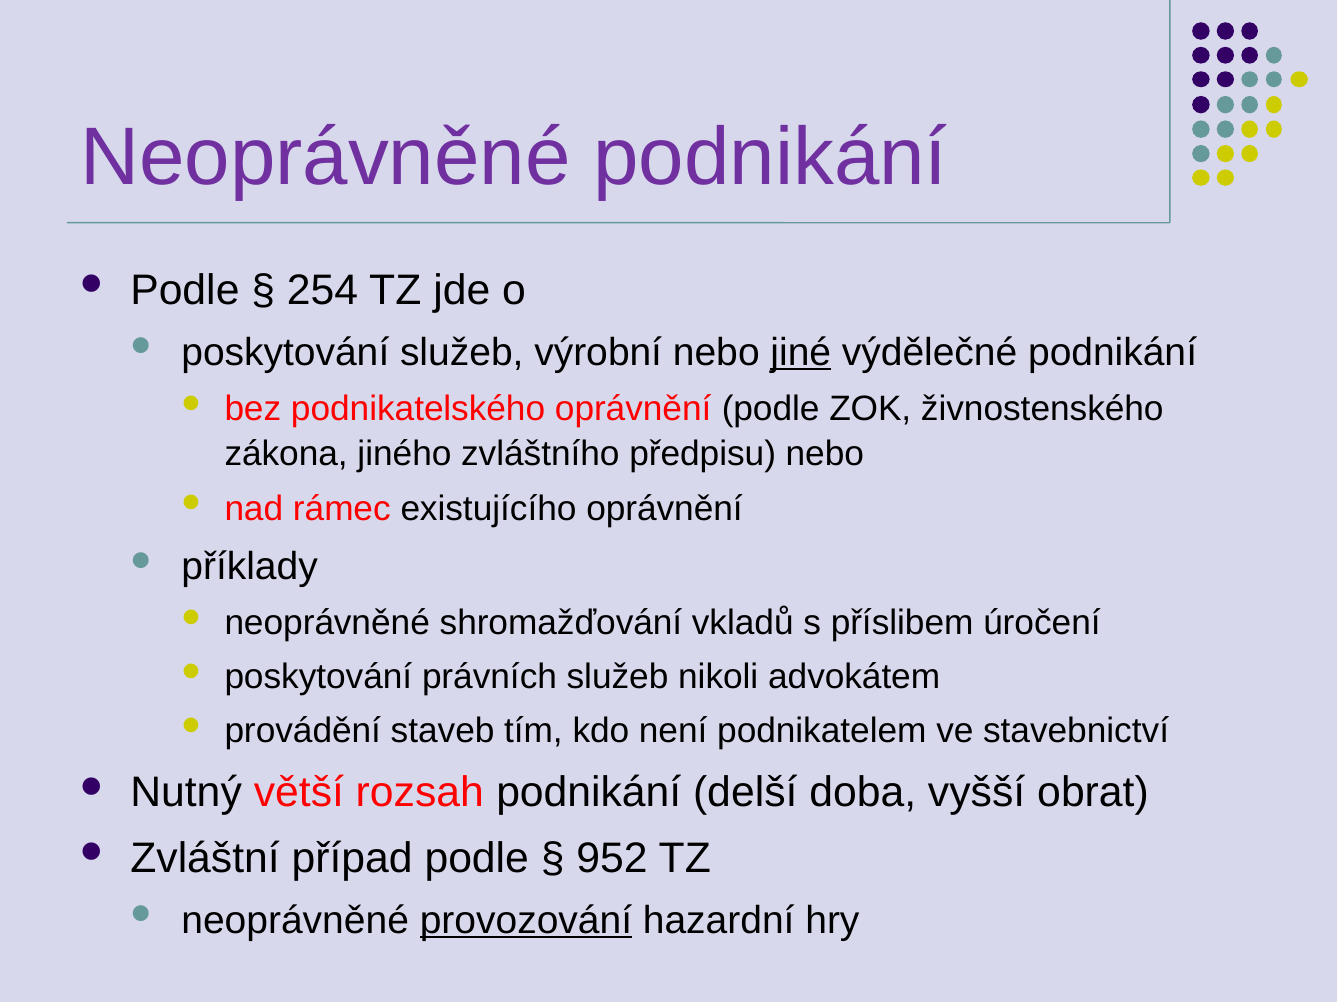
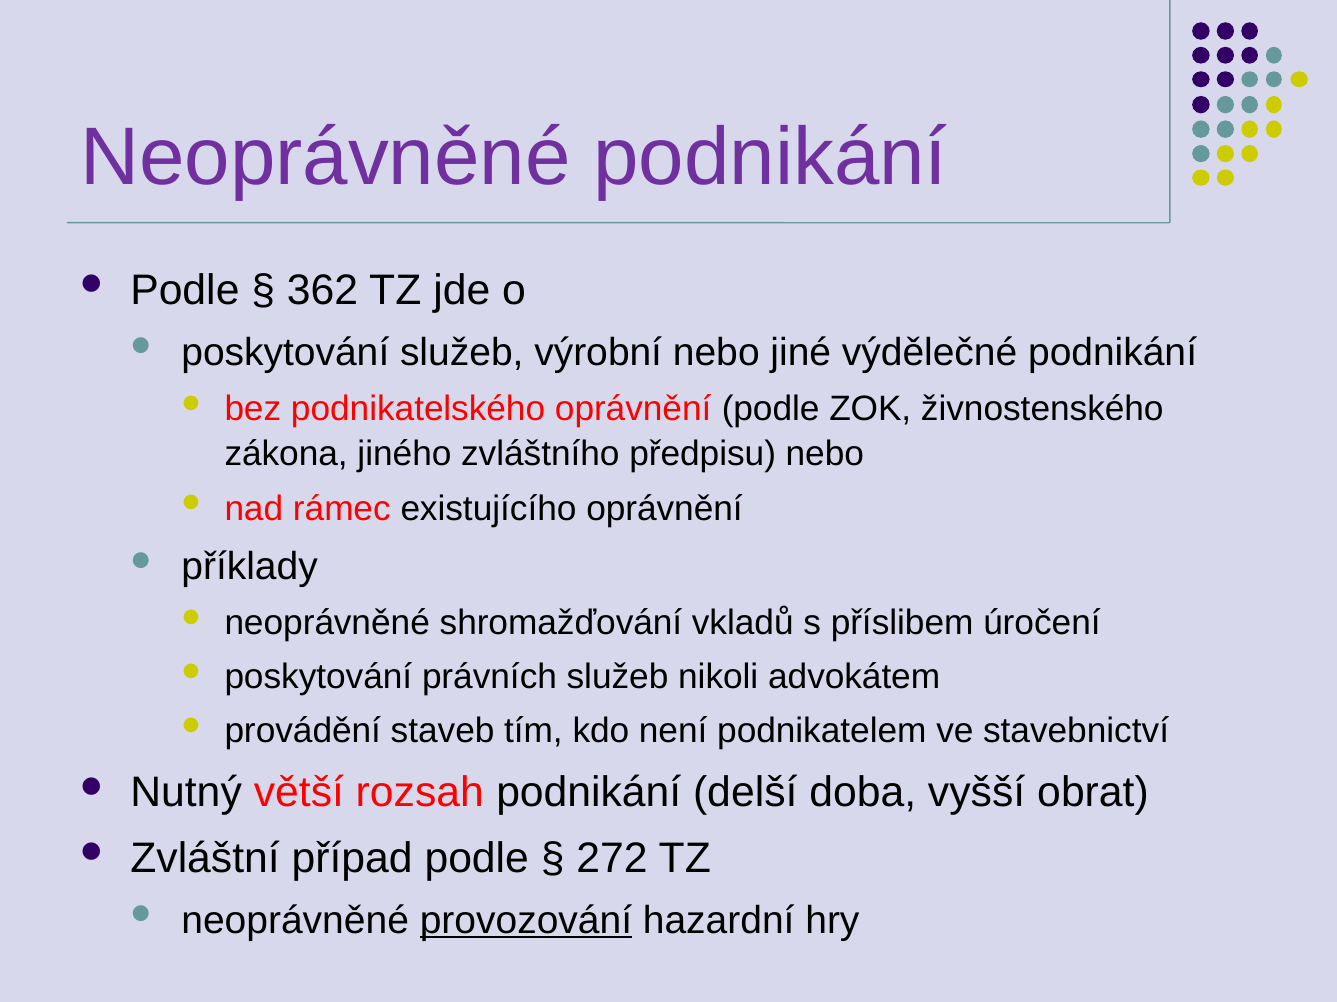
254: 254 -> 362
jiné underline: present -> none
952: 952 -> 272
